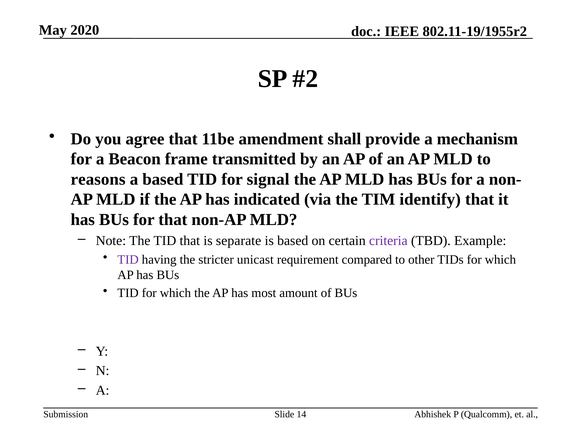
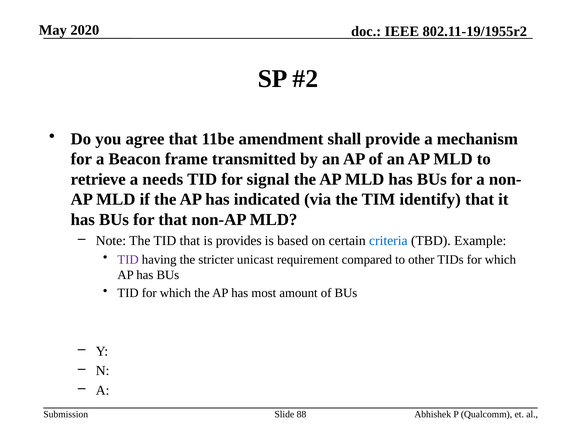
reasons: reasons -> retrieve
a based: based -> needs
separate: separate -> provides
criteria colour: purple -> blue
14: 14 -> 88
